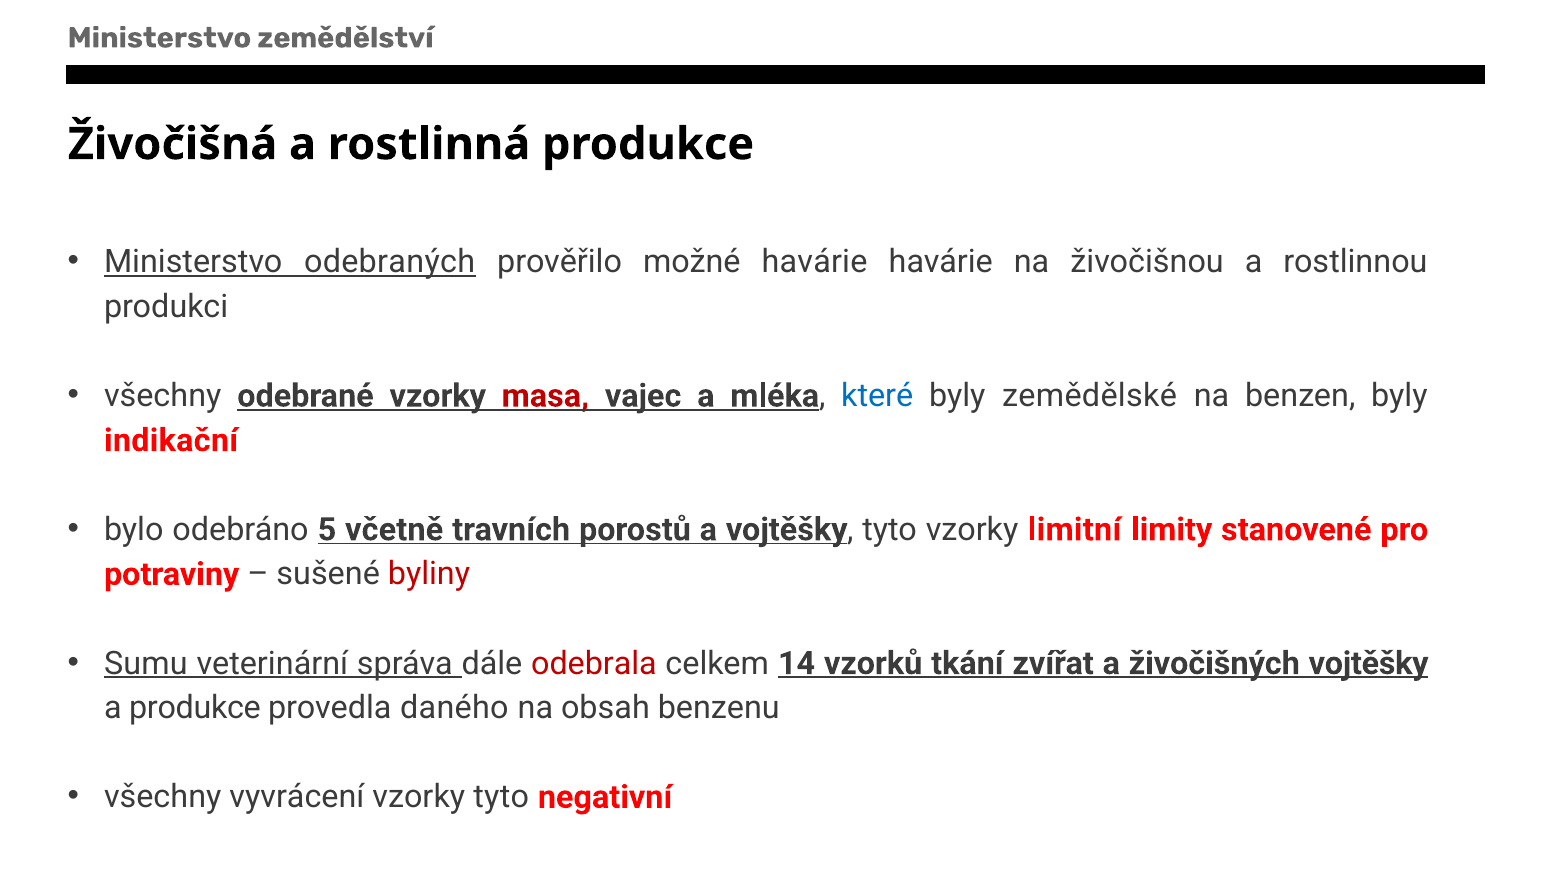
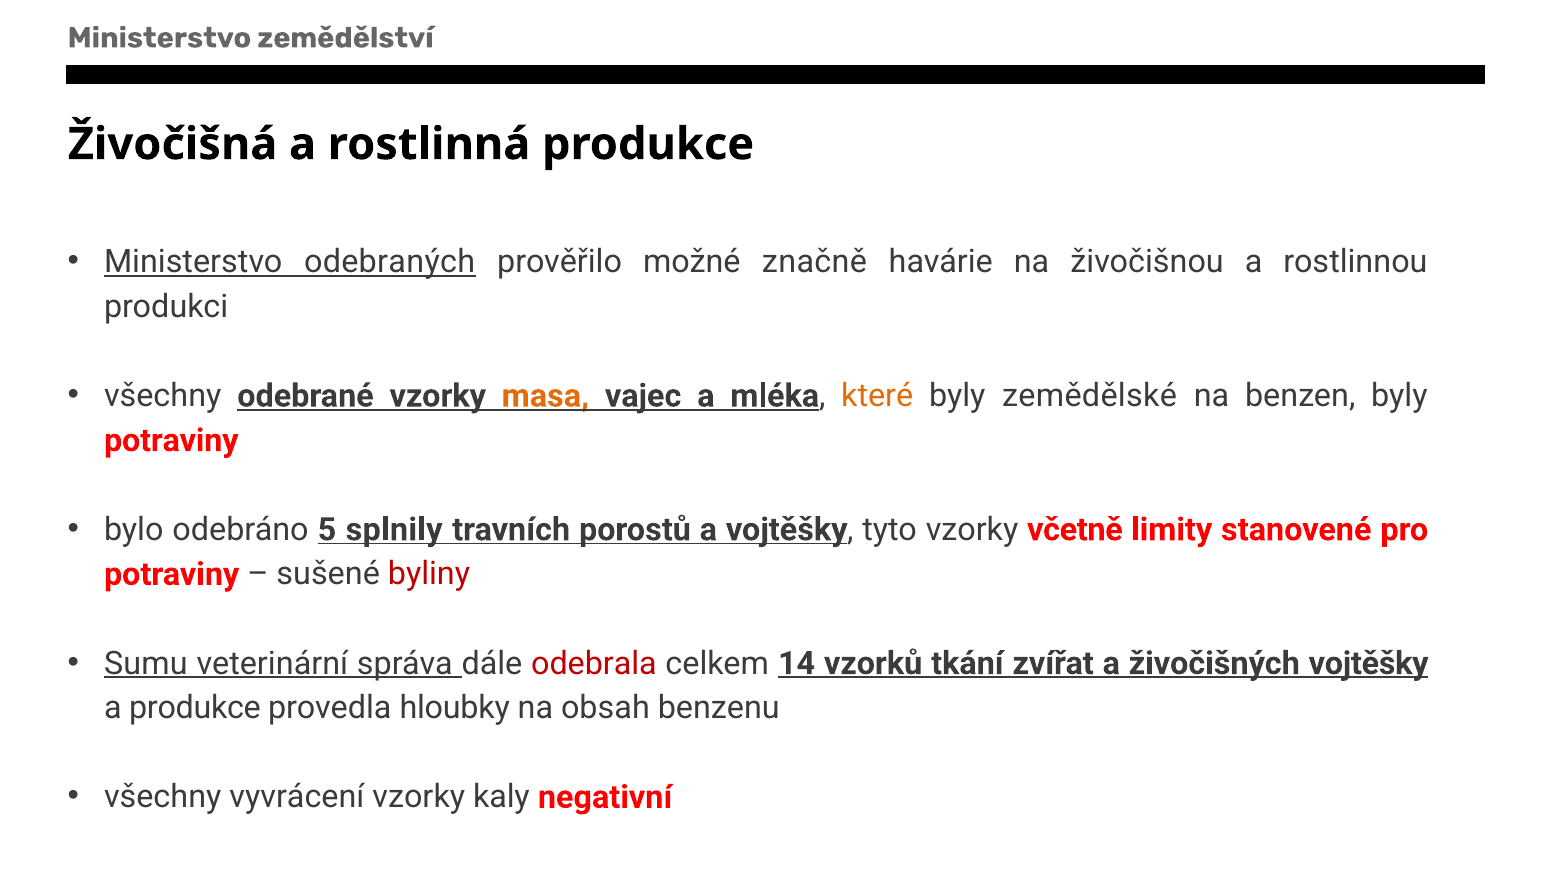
možné havárie: havárie -> značně
masa colour: red -> orange
které colour: blue -> orange
indikační at (171, 441): indikační -> potraviny
včetně: včetně -> splnily
limitní: limitní -> včetně
daného: daného -> hloubky
vzorky tyto: tyto -> kaly
